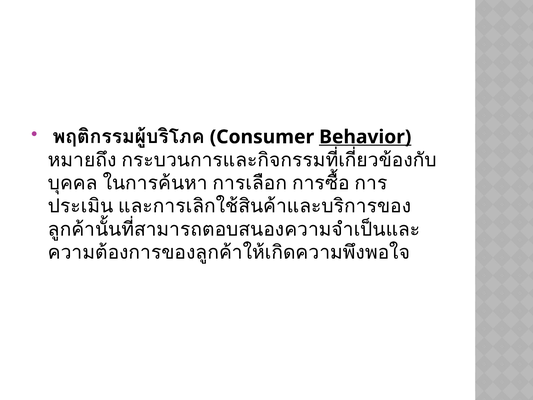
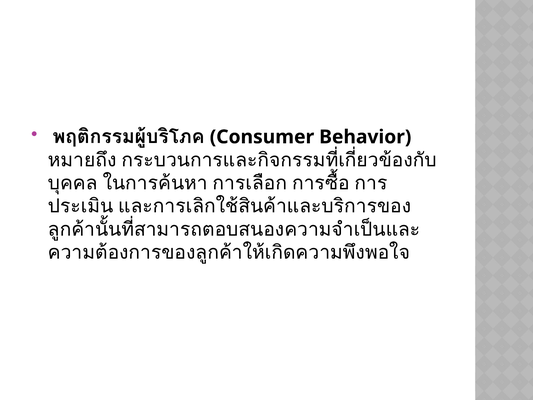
Behavior underline: present -> none
